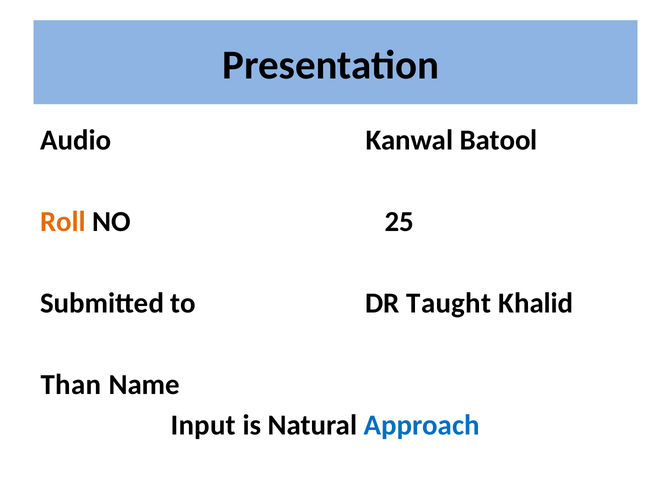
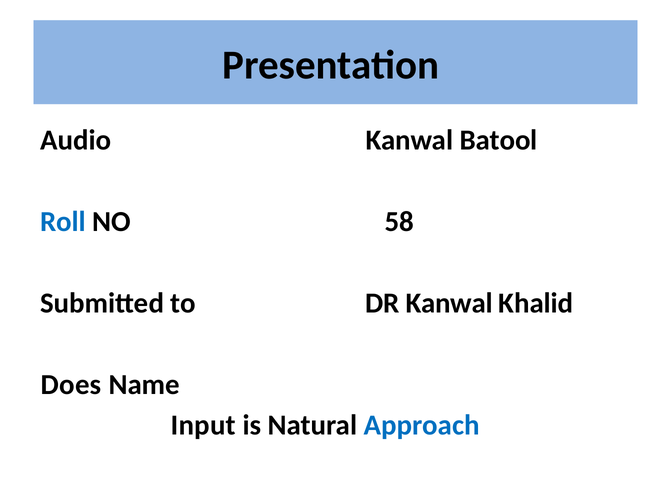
Roll colour: orange -> blue
25: 25 -> 58
DR Taught: Taught -> Kanwal
Than: Than -> Does
